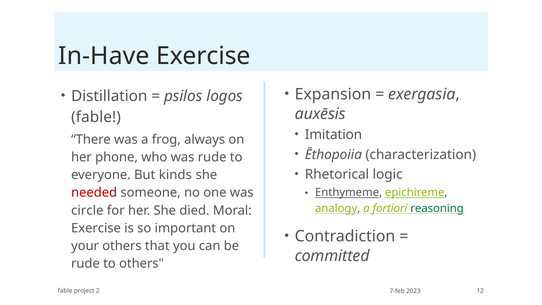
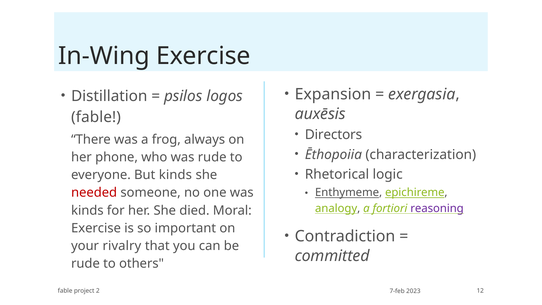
In-Have: In-Have -> In-Wing
Imitation: Imitation -> Directors
reasoning colour: green -> purple
circle at (87, 210): circle -> kinds
your others: others -> rivalry
